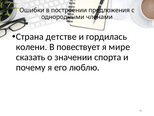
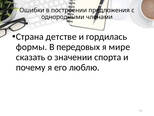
колени: колени -> формы
повествует: повествует -> передовых
